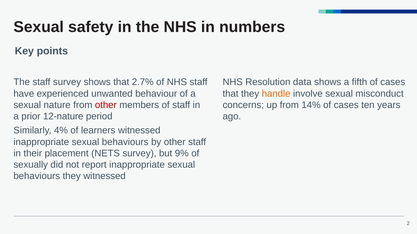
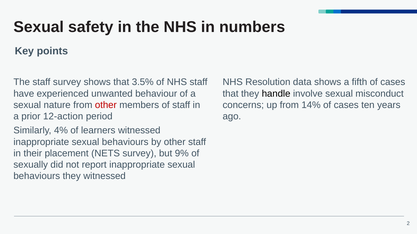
2.7%: 2.7% -> 3.5%
handle colour: orange -> black
12-nature: 12-nature -> 12-action
